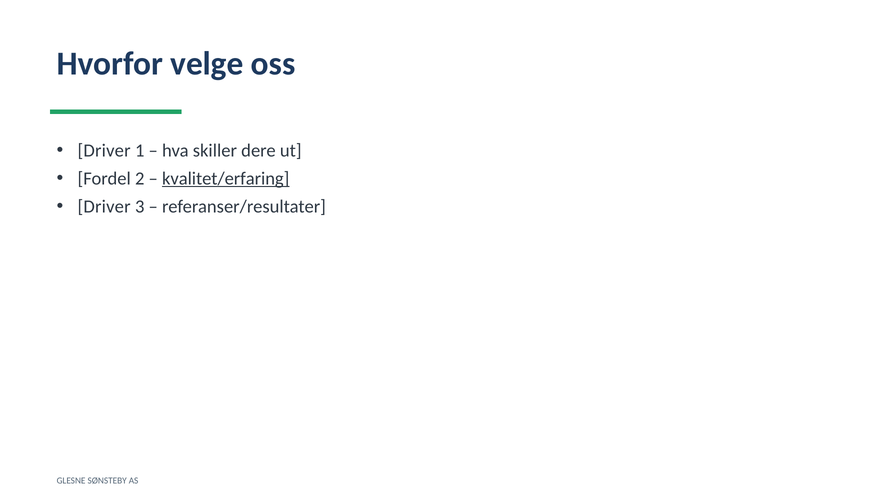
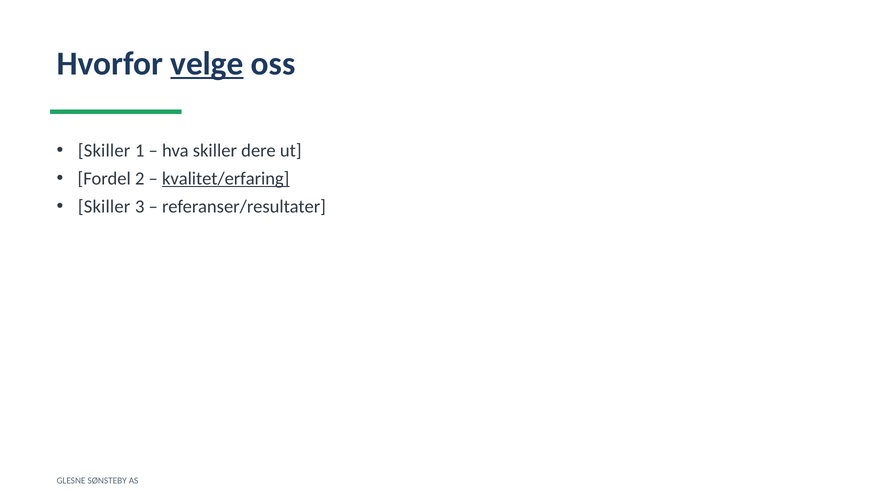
velge underline: none -> present
Driver at (104, 151): Driver -> Skiller
Driver at (104, 207): Driver -> Skiller
